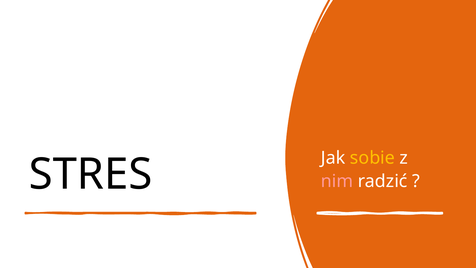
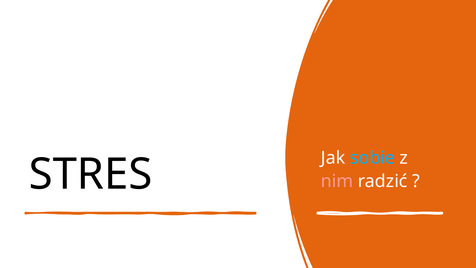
sobie colour: yellow -> light blue
